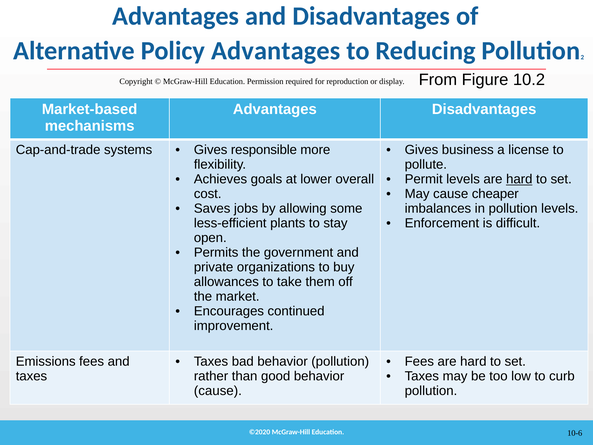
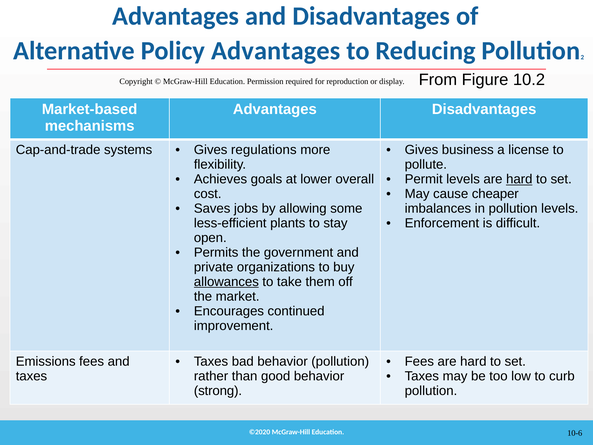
responsible: responsible -> regulations
allowances underline: none -> present
cause at (218, 391): cause -> strong
